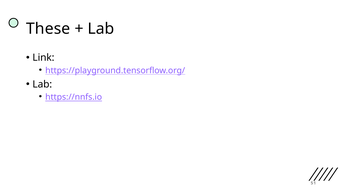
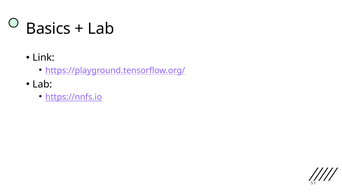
These: These -> Basics
